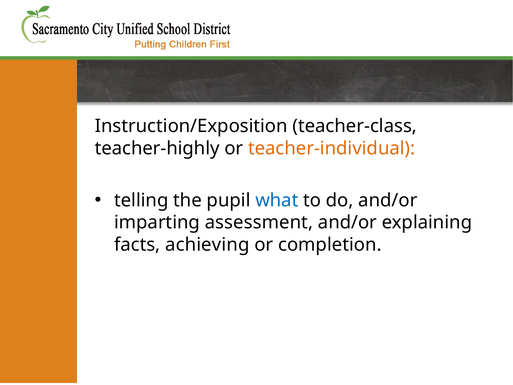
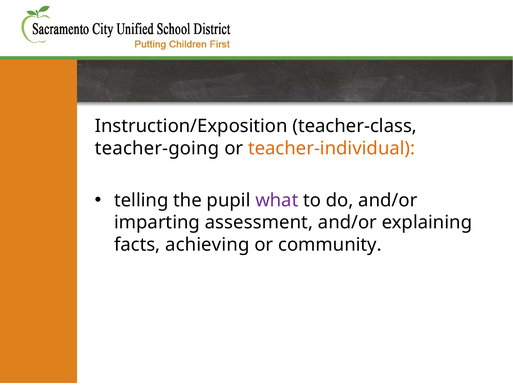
teacher-highly: teacher-highly -> teacher-going
what colour: blue -> purple
completion: completion -> community
